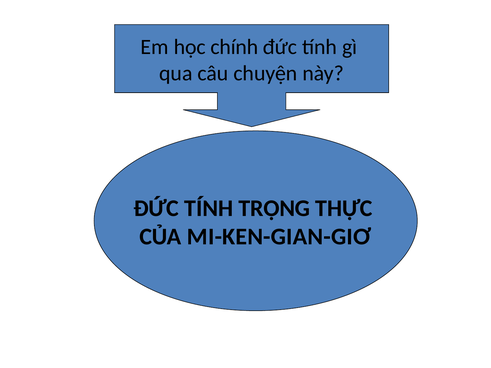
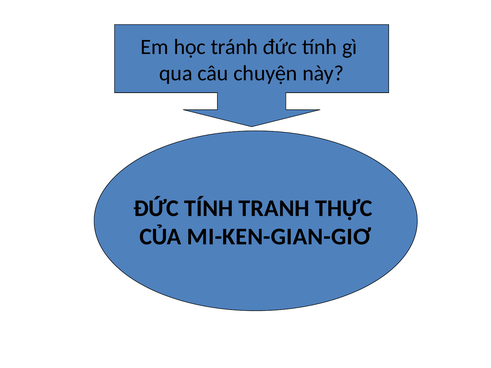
chính: chính -> tránh
TRỌNG: TRỌNG -> TRANH
